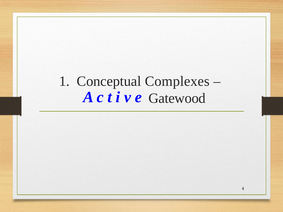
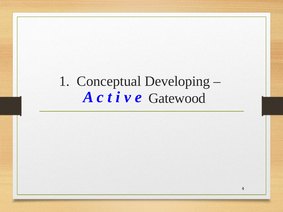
Complexes: Complexes -> Developing
